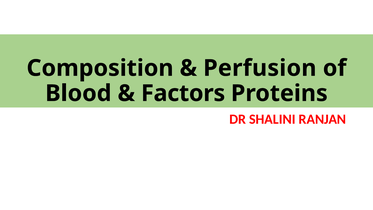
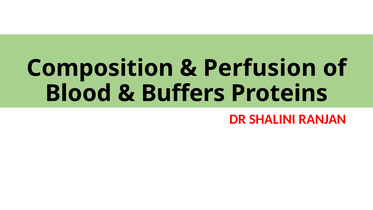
Factors: Factors -> Buffers
